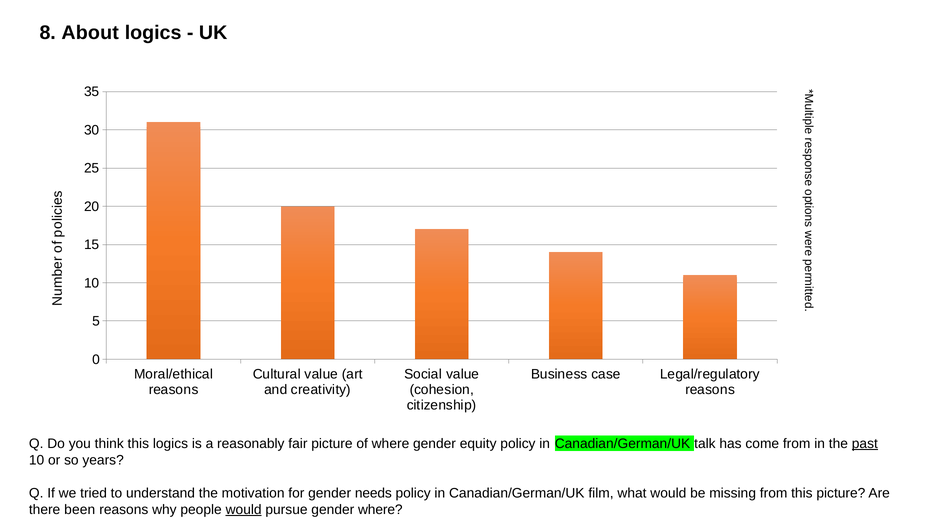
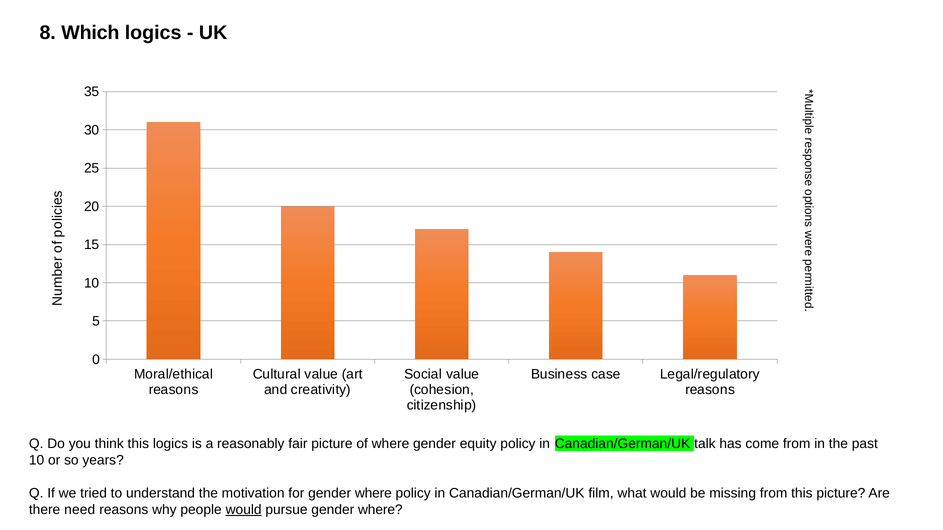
About: About -> Which
past underline: present -> none
for gender needs: needs -> where
been: been -> need
